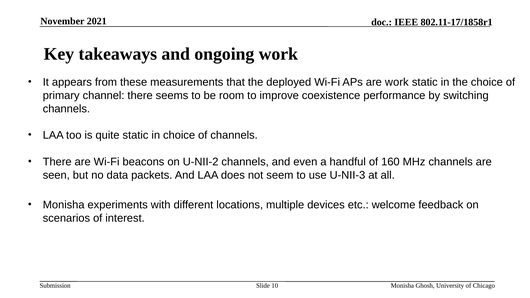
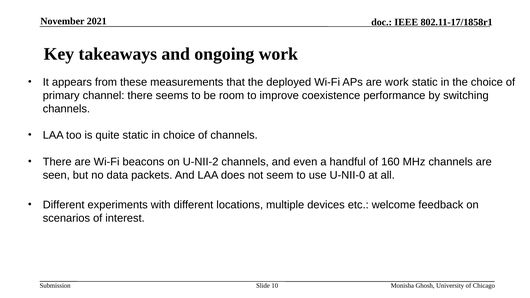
U-NII-3: U-NII-3 -> U-NII-0
Monisha at (64, 205): Monisha -> Different
